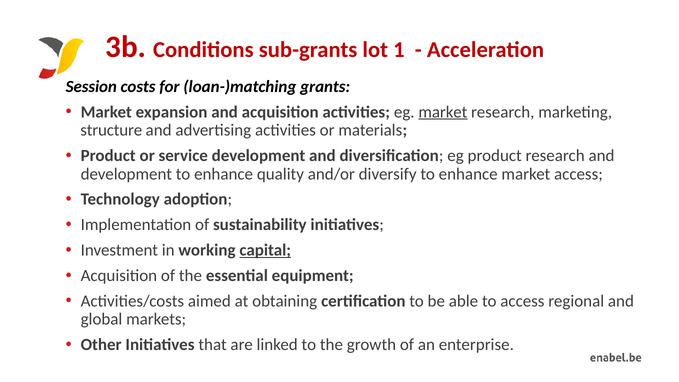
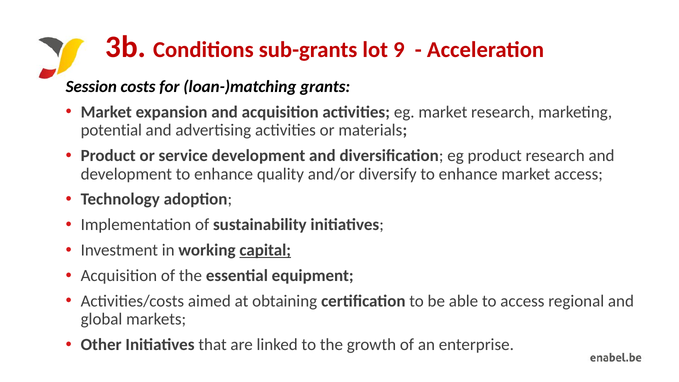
1: 1 -> 9
market at (443, 112) underline: present -> none
structure: structure -> potential
